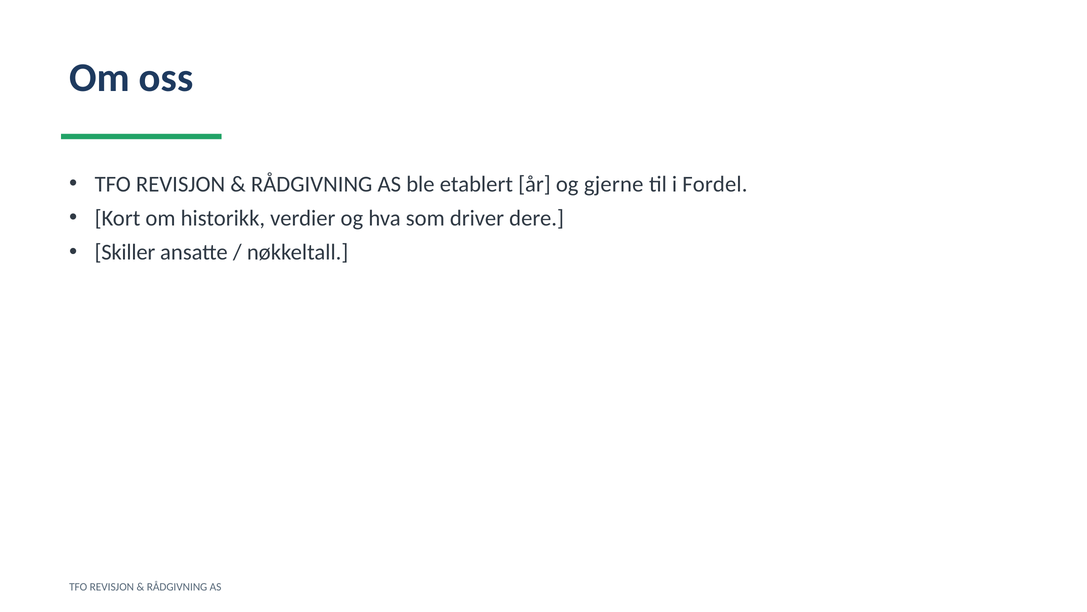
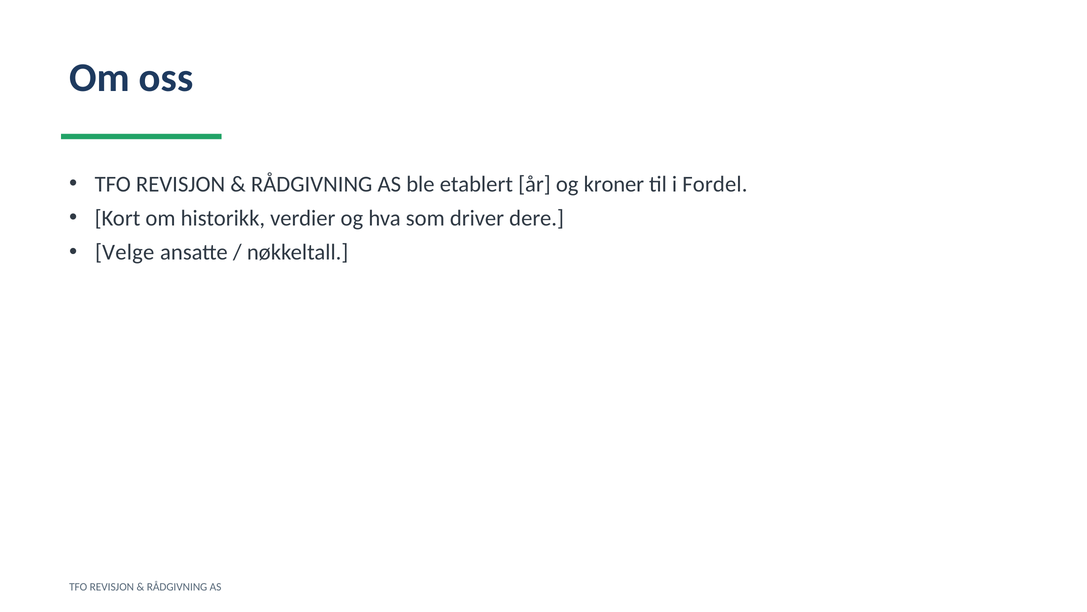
gjerne: gjerne -> kroner
Skiller: Skiller -> Velge
